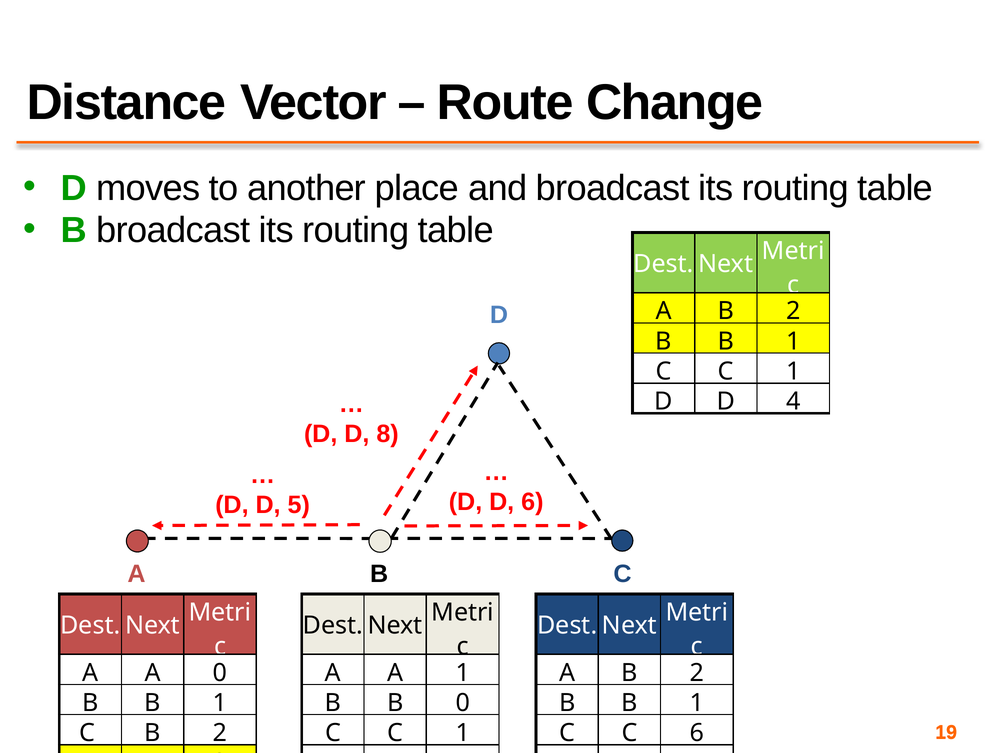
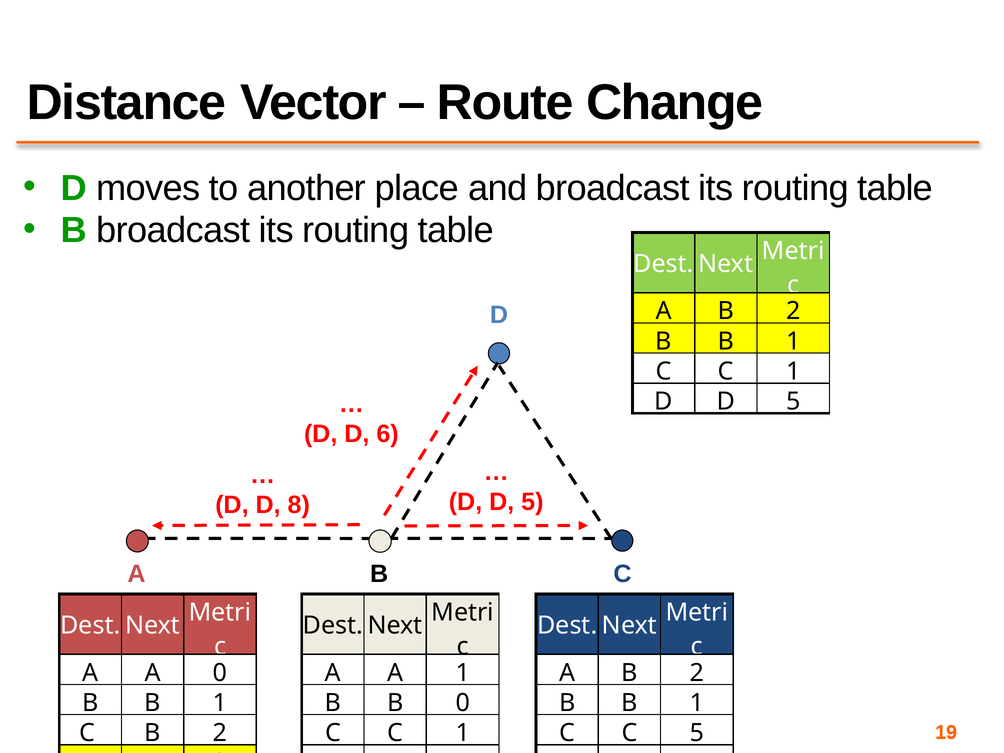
4 at (793, 402): 4 -> 5
8: 8 -> 6
6 at (532, 502): 6 -> 5
5: 5 -> 8
C 6: 6 -> 5
